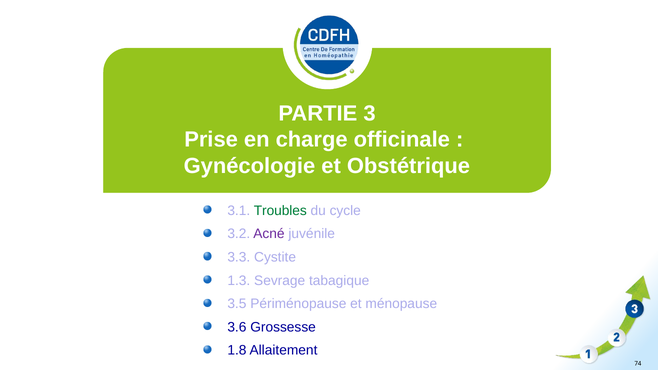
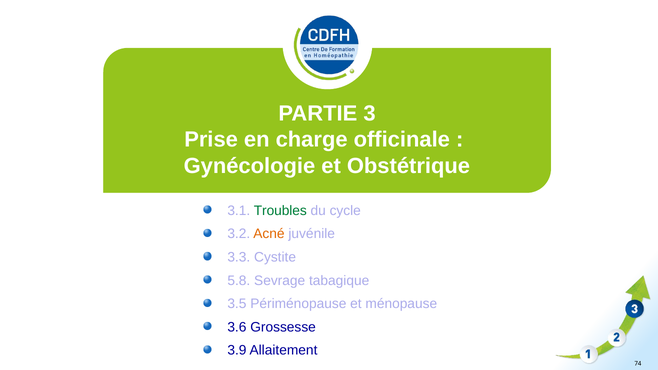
Acné colour: purple -> orange
1.3: 1.3 -> 5.8
1.8: 1.8 -> 3.9
